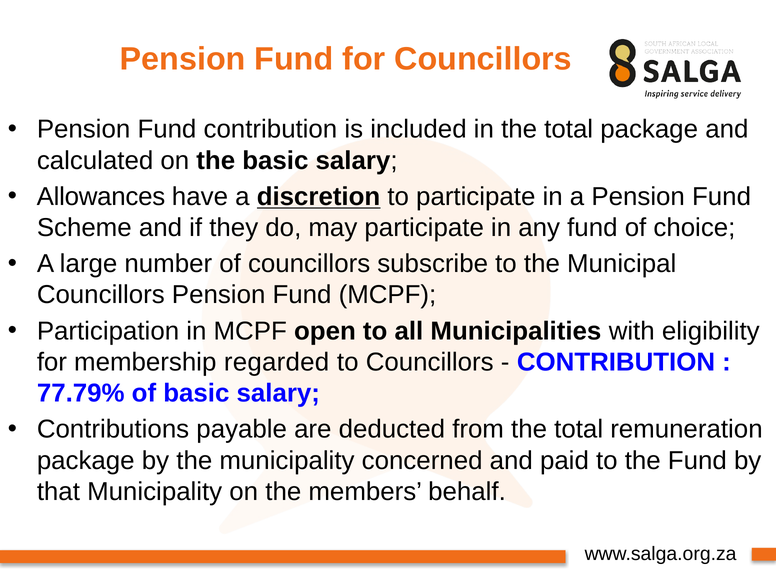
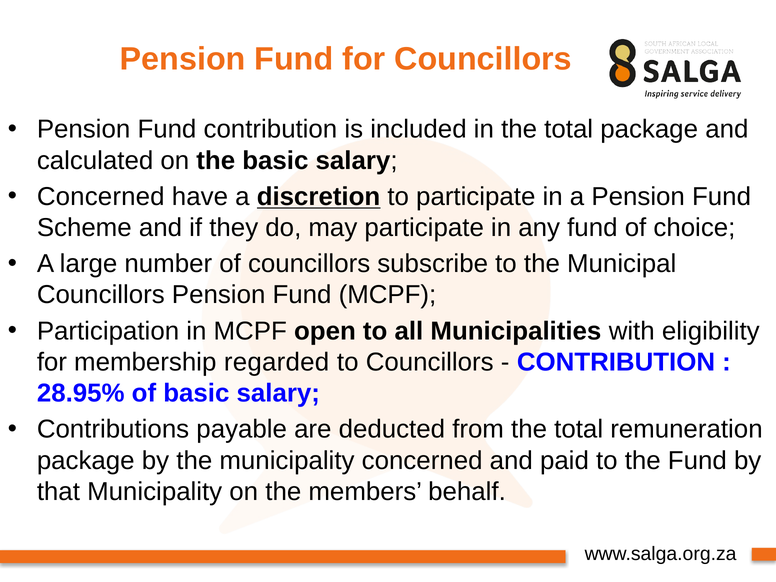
Allowances at (101, 197): Allowances -> Concerned
77.79%: 77.79% -> 28.95%
